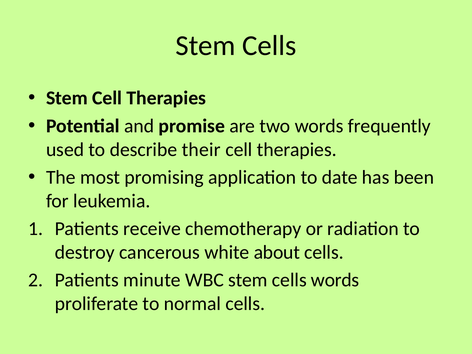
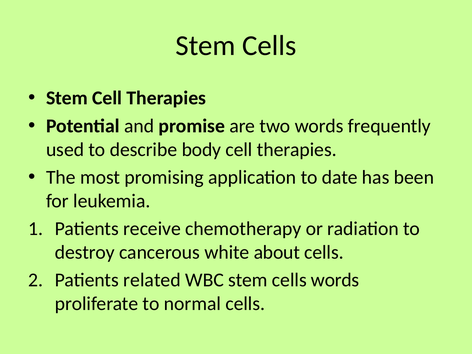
their: their -> body
minute: minute -> related
